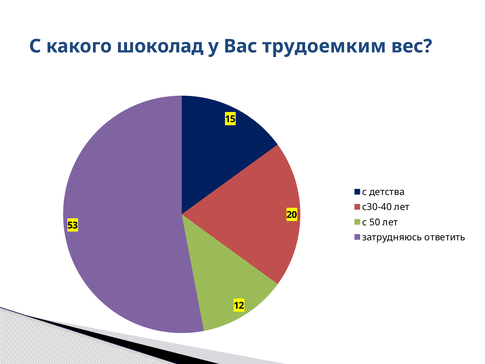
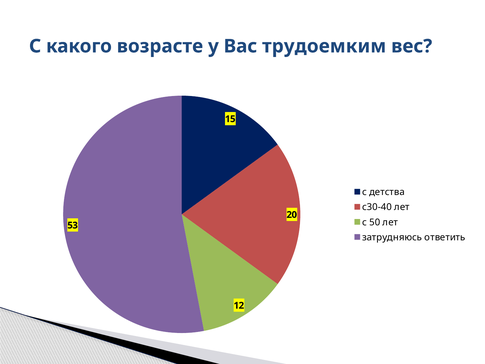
шоколад: шоколад -> возрасте
